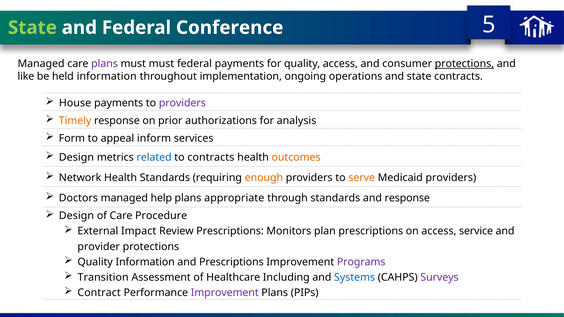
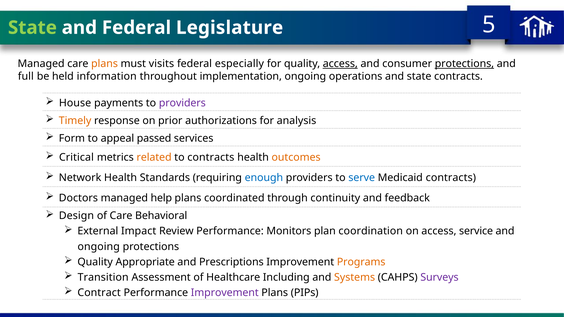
Conference: Conference -> Legislature
plans at (105, 64) colour: purple -> orange
must must: must -> visits
federal payments: payments -> especially
access at (340, 64) underline: none -> present
like: like -> full
inform: inform -> passed
Design at (76, 157): Design -> Critical
related colour: blue -> orange
enough colour: orange -> blue
serve colour: orange -> blue
Medicaid providers: providers -> contracts
appropriate: appropriate -> coordinated
through standards: standards -> continuity
and response: response -> feedback
Procedure: Procedure -> Behavioral
Review Prescriptions: Prescriptions -> Performance
plan prescriptions: prescriptions -> coordination
provider at (99, 247): provider -> ongoing
Quality Information: Information -> Appropriate
Programs colour: purple -> orange
Systems colour: blue -> orange
